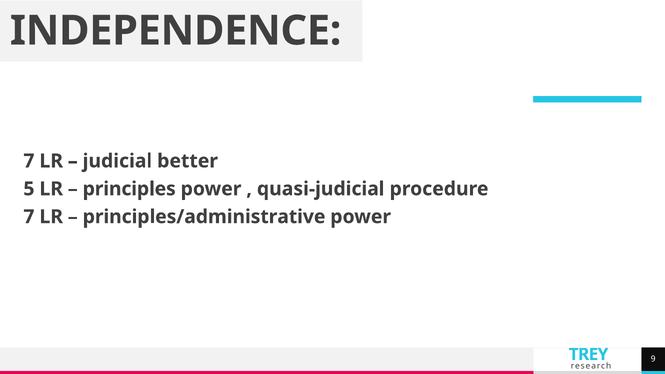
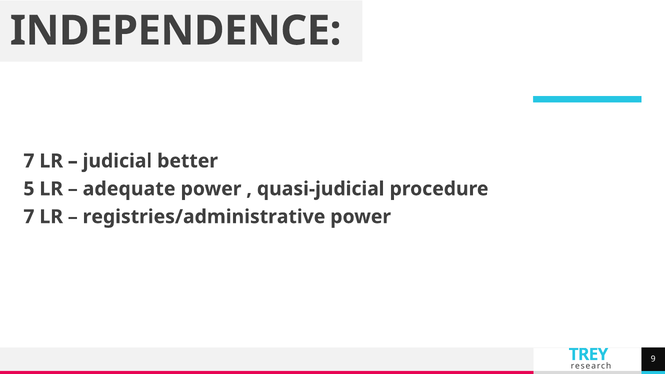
principles: principles -> adequate
principles/administrative: principles/administrative -> registries/administrative
